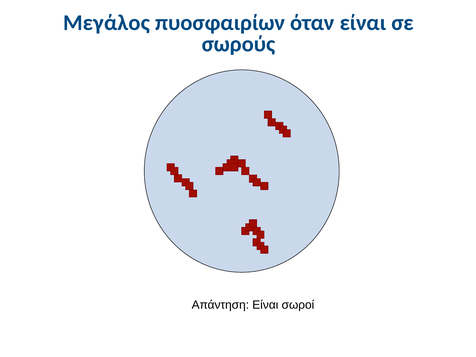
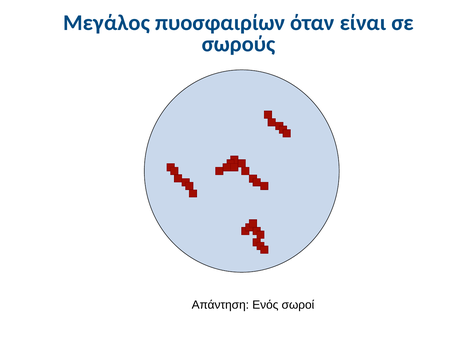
Aπάντηση Είναι: Είναι -> Ενός
